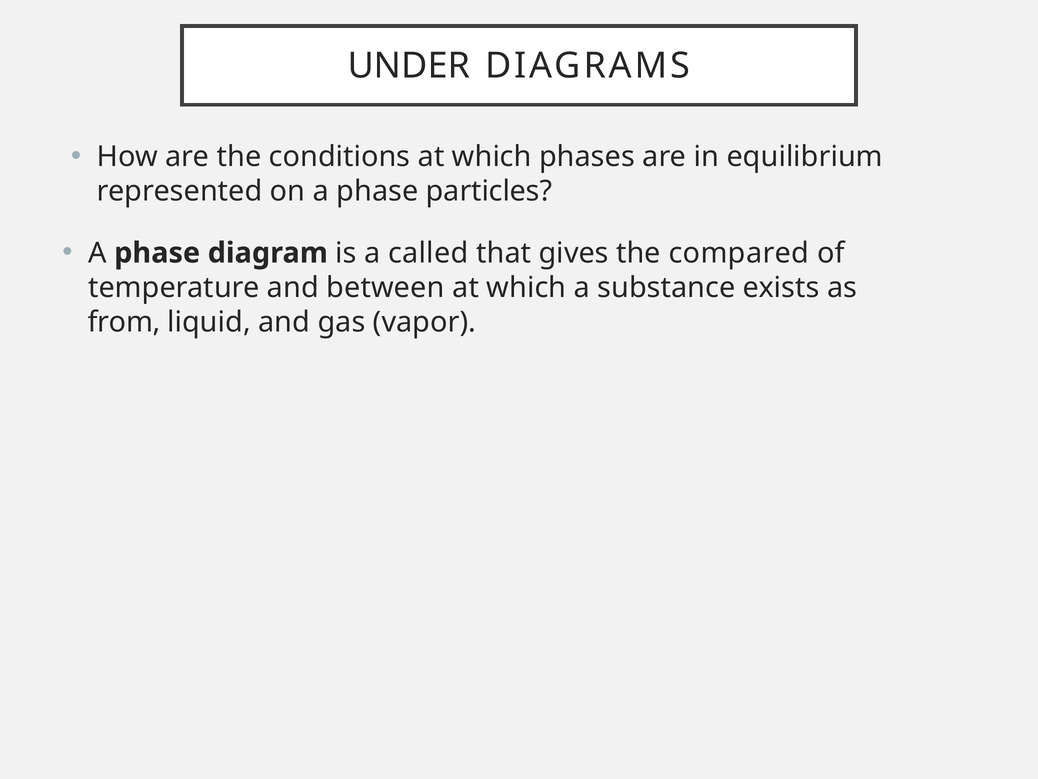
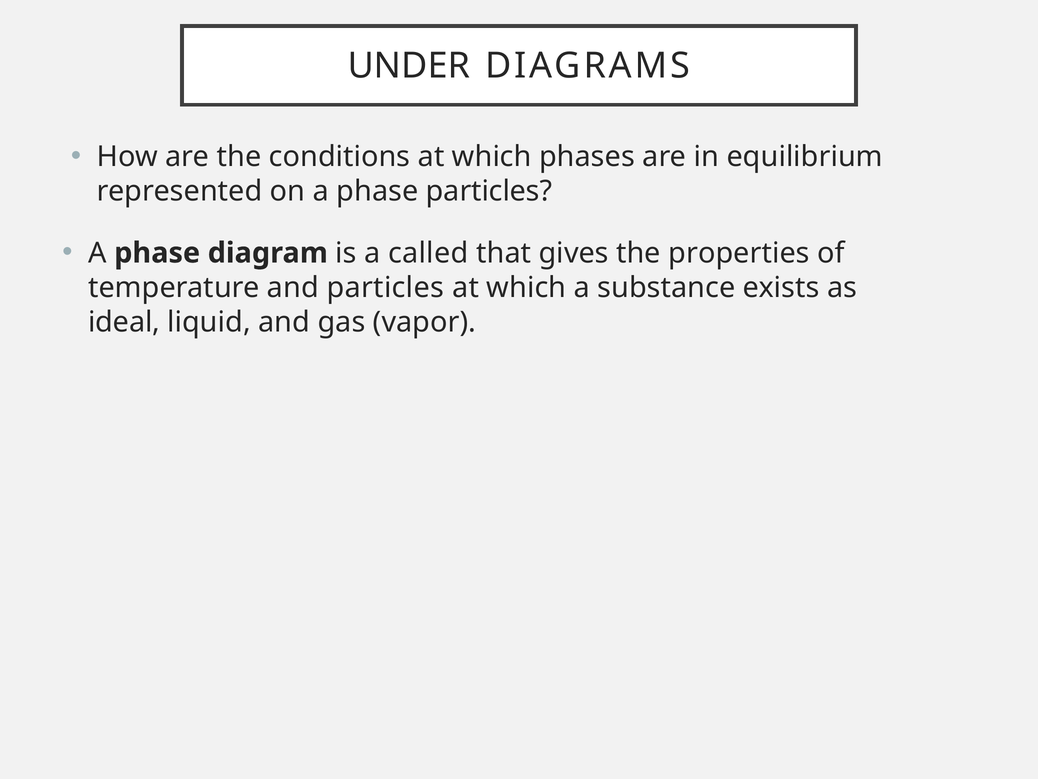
compared: compared -> properties
and between: between -> particles
from: from -> ideal
